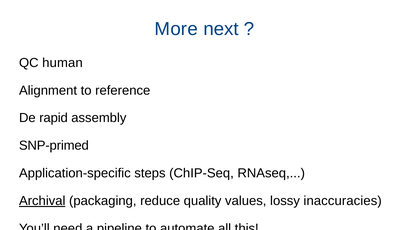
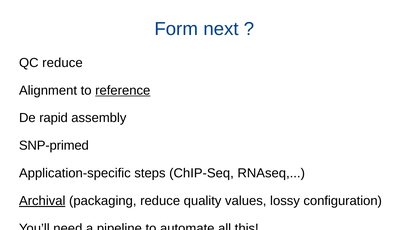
More: More -> Form
QC human: human -> reduce
reference underline: none -> present
inaccuracies: inaccuracies -> configuration
